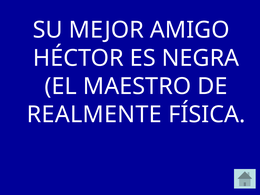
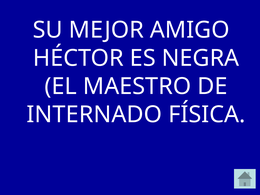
REALMENTE: REALMENTE -> INTERNADO
